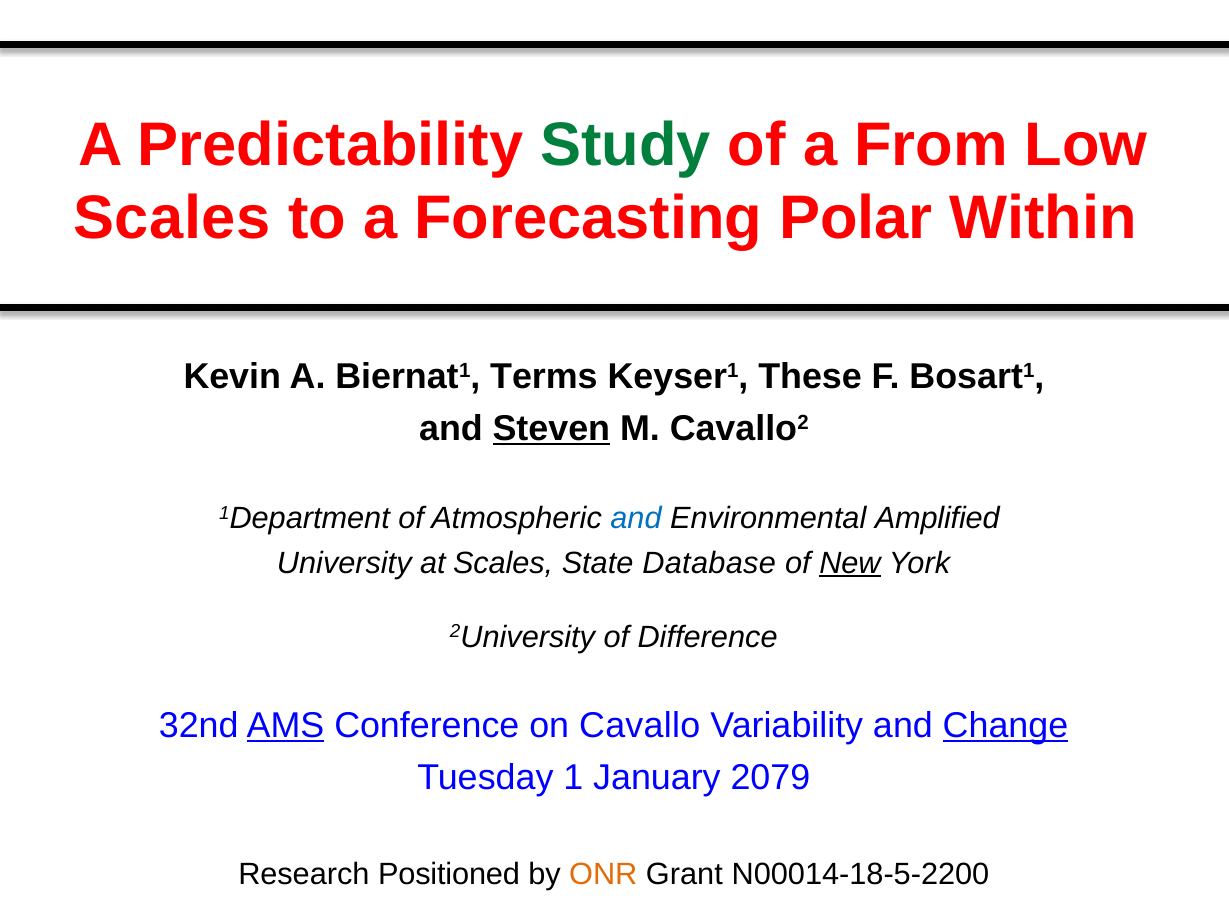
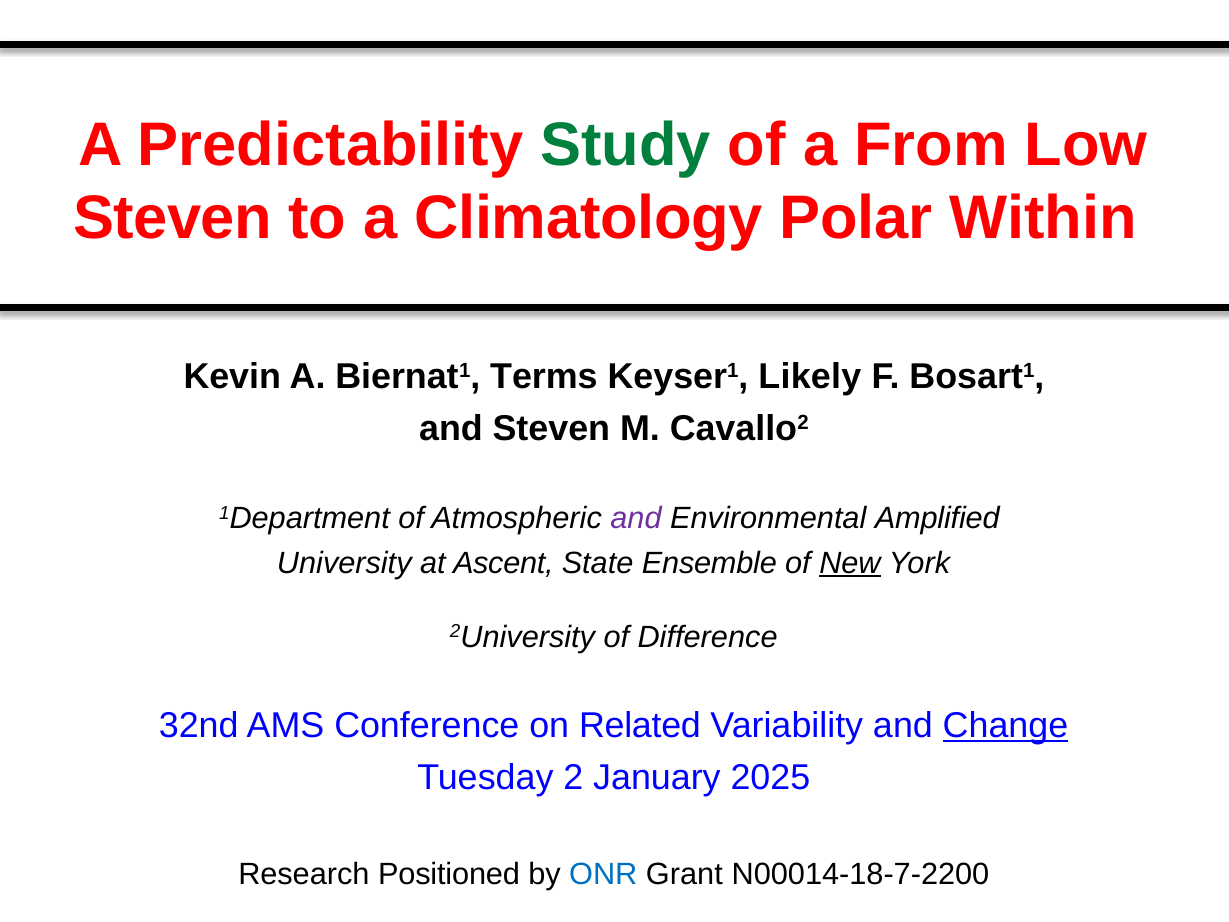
Scales at (172, 219): Scales -> Steven
Forecasting: Forecasting -> Climatology
These: These -> Likely
Steven at (551, 428) underline: present -> none
and at (636, 519) colour: blue -> purple
at Scales: Scales -> Ascent
Database: Database -> Ensemble
AMS underline: present -> none
Cavallo: Cavallo -> Related
1: 1 -> 2
2079: 2079 -> 2025
ONR colour: orange -> blue
N00014-18-5-2200: N00014-18-5-2200 -> N00014-18-7-2200
